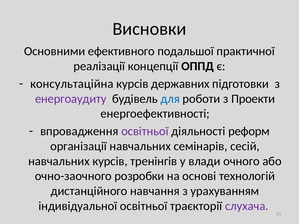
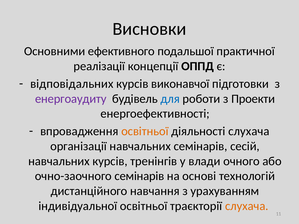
консультаційна: консультаційна -> відповідальних
державних: державних -> виконавчої
освітньої at (145, 131) colour: purple -> orange
діяльності реформ: реформ -> слухача
очно-заочного розробки: розробки -> семінарів
слухача at (247, 206) colour: purple -> orange
